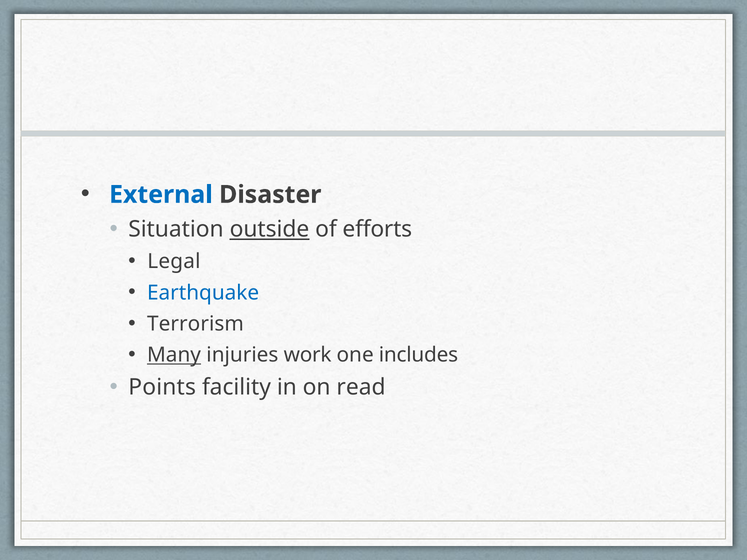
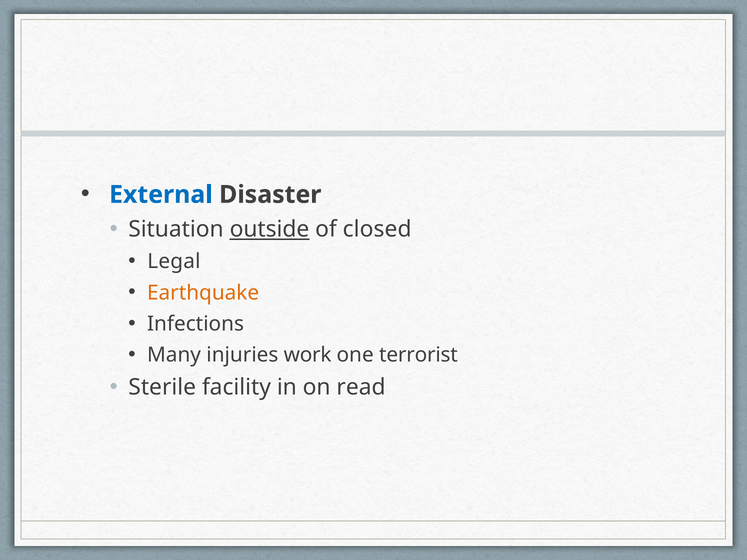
efforts: efforts -> closed
Earthquake colour: blue -> orange
Terrorism: Terrorism -> Infections
Many underline: present -> none
includes: includes -> terrorist
Points: Points -> Sterile
